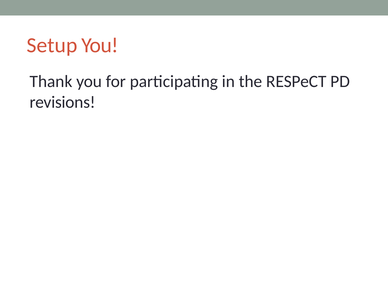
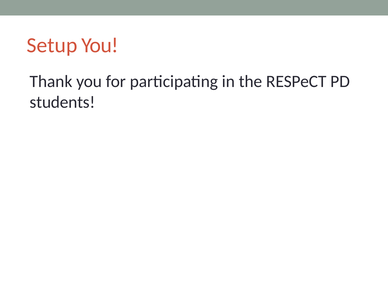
revisions: revisions -> students
